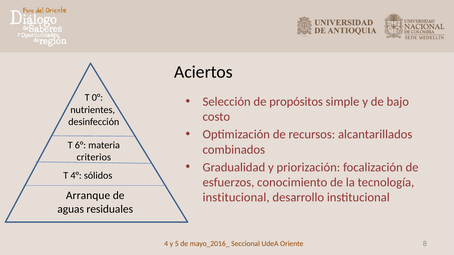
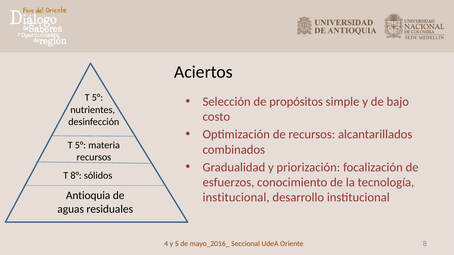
0° at (97, 98): 0° -> 5°
6° at (80, 145): 6° -> 5°
criterios at (94, 157): criterios -> recursos
4°: 4° -> 8°
Arranque: Arranque -> Antioquia
